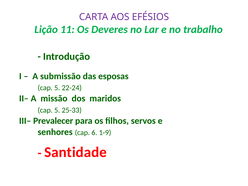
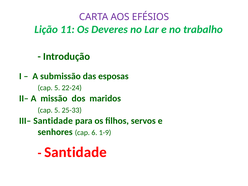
III– Prevalecer: Prevalecer -> Santidade
